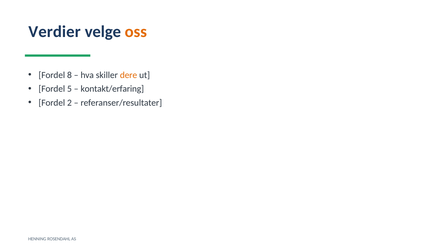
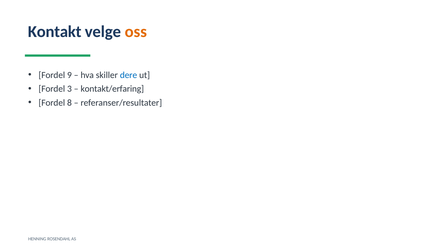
Verdier: Verdier -> Kontakt
8: 8 -> 9
dere colour: orange -> blue
5: 5 -> 3
2: 2 -> 8
